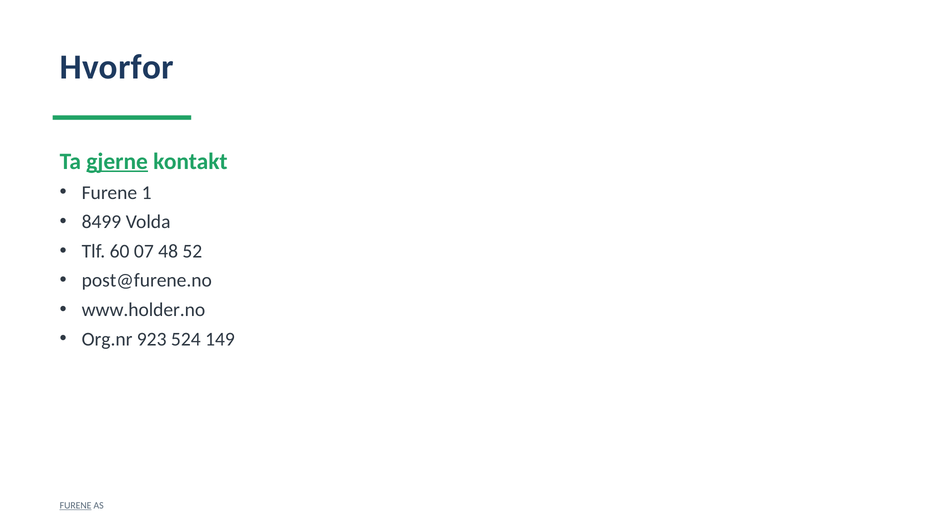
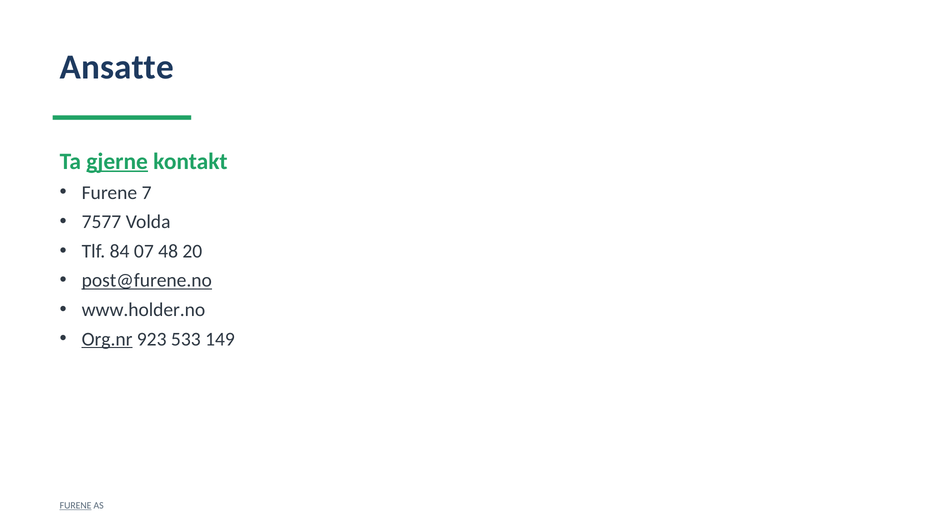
Hvorfor: Hvorfor -> Ansatte
1: 1 -> 7
8499: 8499 -> 7577
60: 60 -> 84
52: 52 -> 20
post@furene.no underline: none -> present
Org.nr underline: none -> present
524: 524 -> 533
